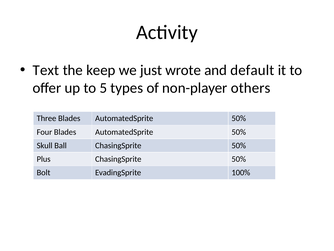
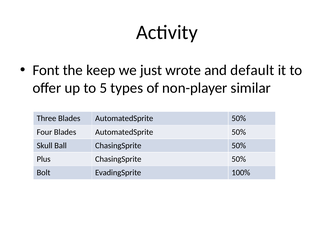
Text: Text -> Font
others: others -> similar
